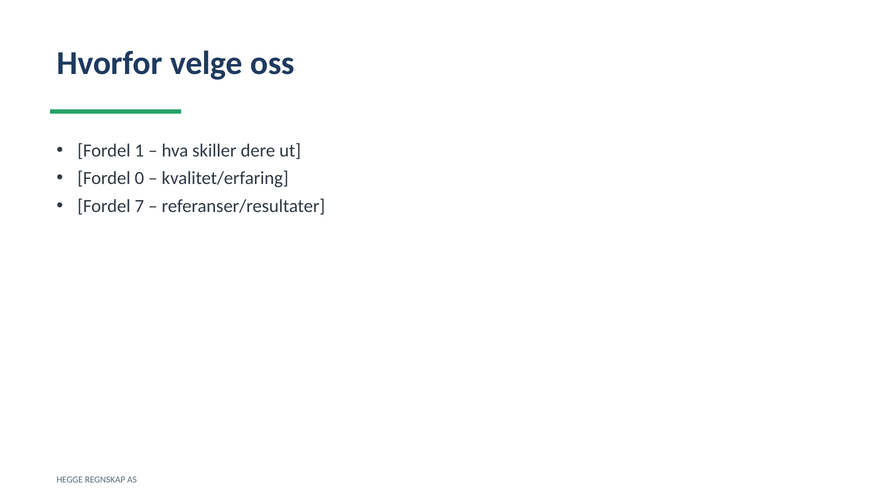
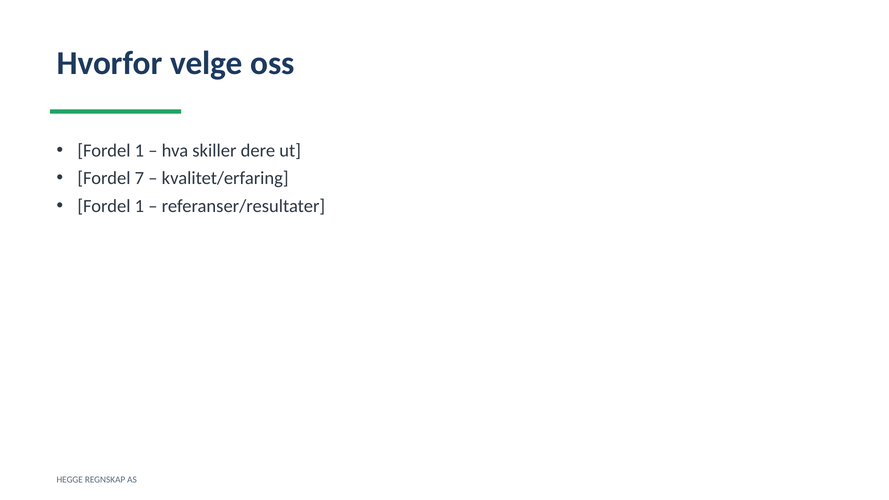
0: 0 -> 7
7 at (139, 206): 7 -> 1
